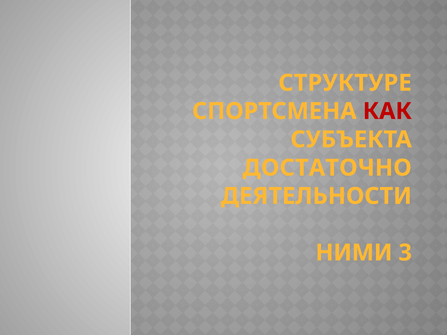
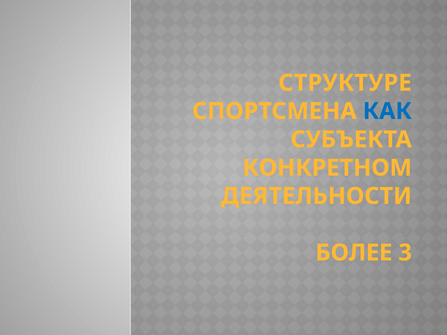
КАК colour: red -> blue
ДОСТАТОЧНО: ДОСТАТОЧНО -> КОНКРЕТНОМ
НИМИ: НИМИ -> БОЛЕЕ
